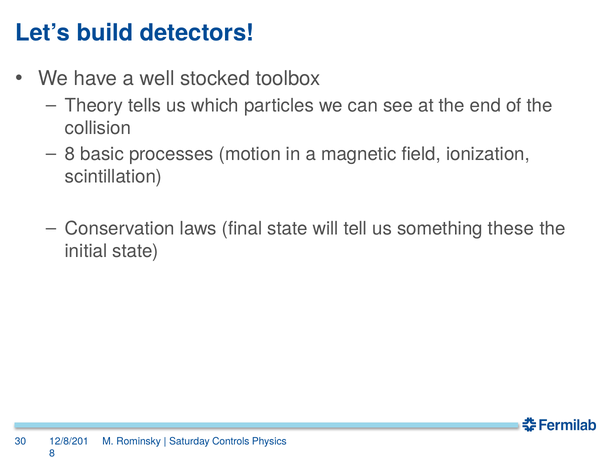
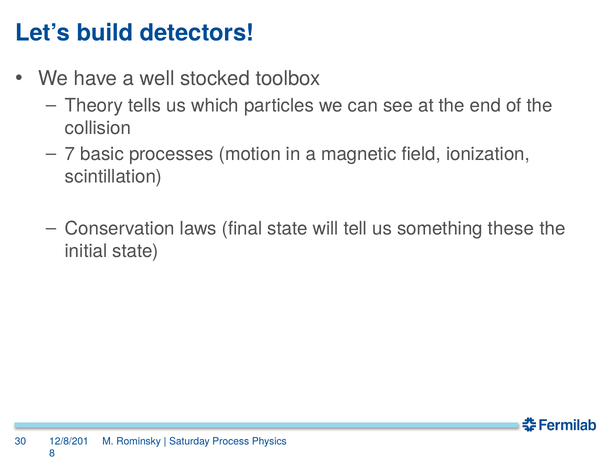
8 at (70, 154): 8 -> 7
Controls: Controls -> Process
